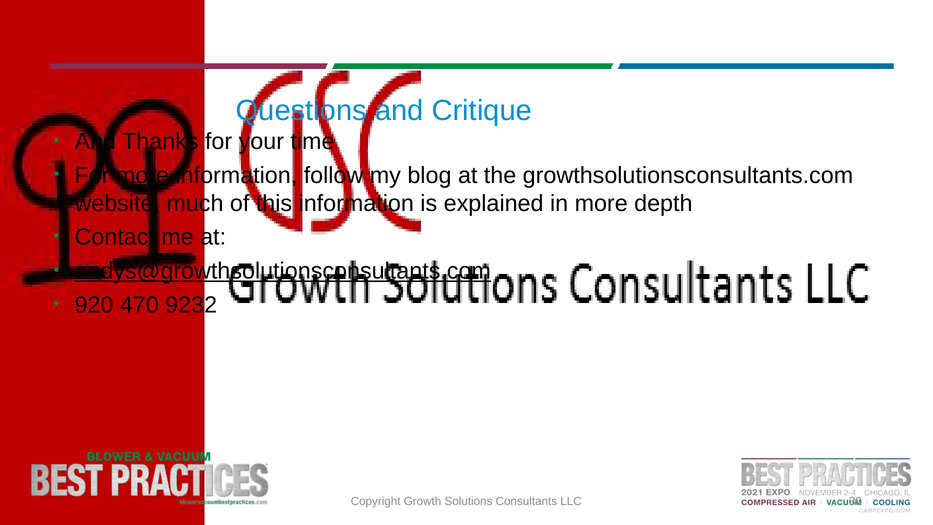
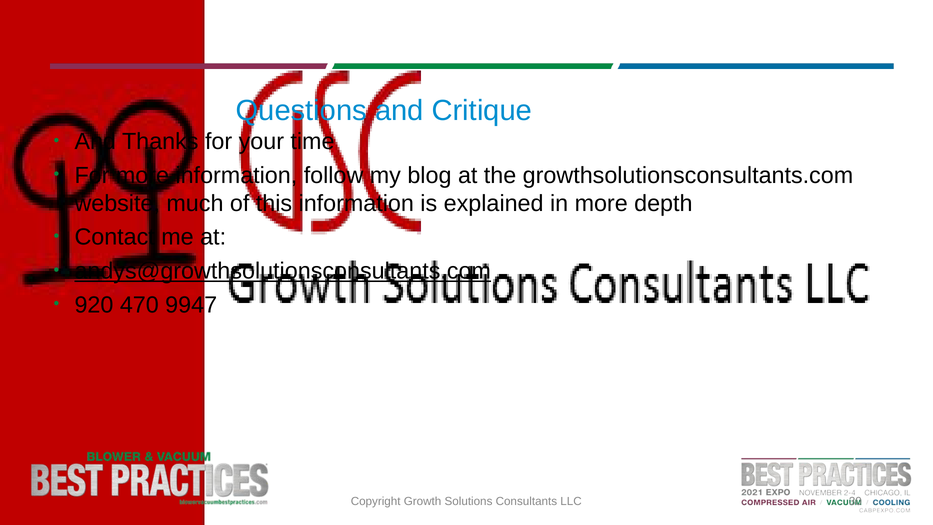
9232: 9232 -> 9947
